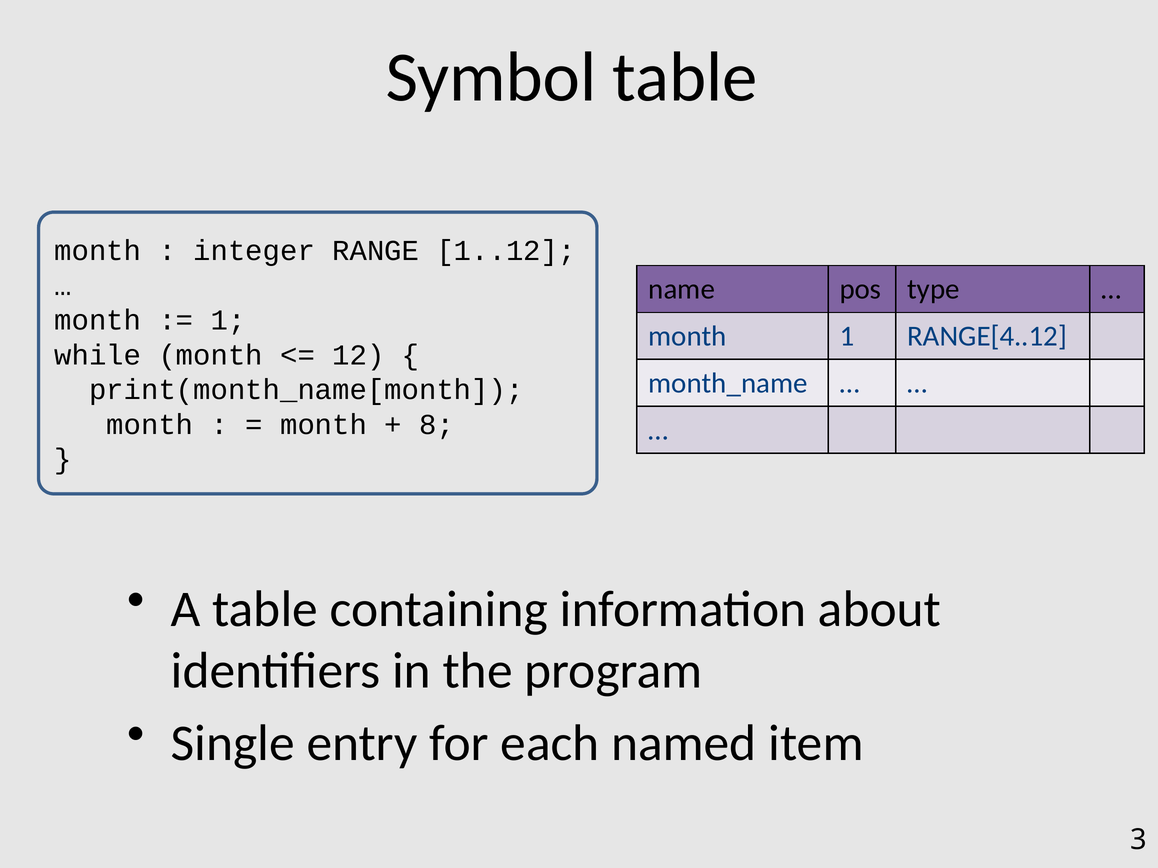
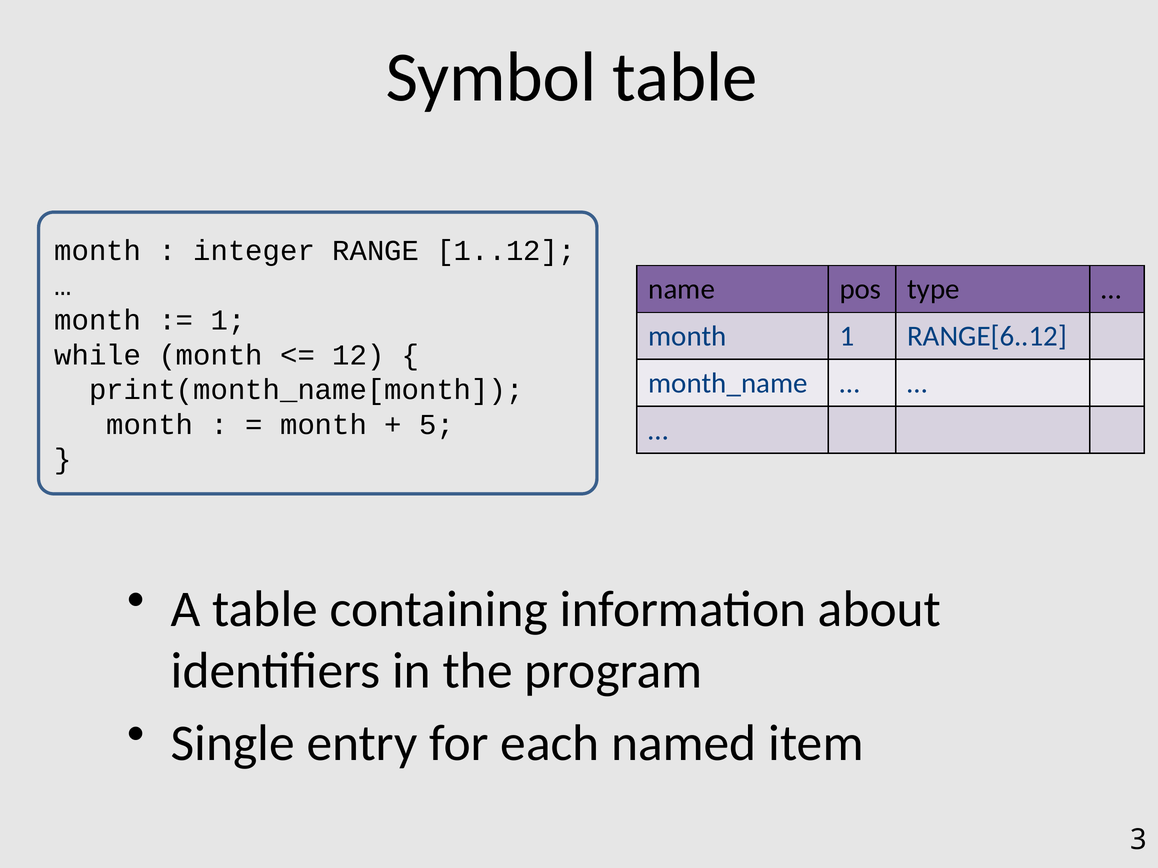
RANGE[4..12: RANGE[4..12 -> RANGE[6..12
8: 8 -> 5
